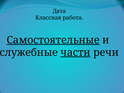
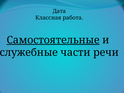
части underline: present -> none
